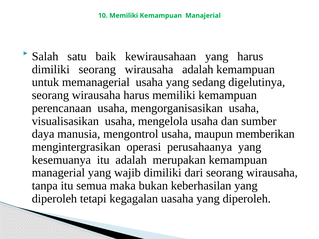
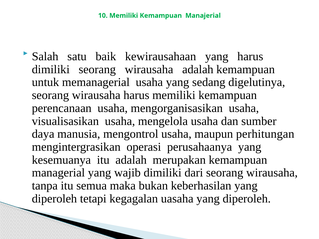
memberikan: memberikan -> perhitungan
